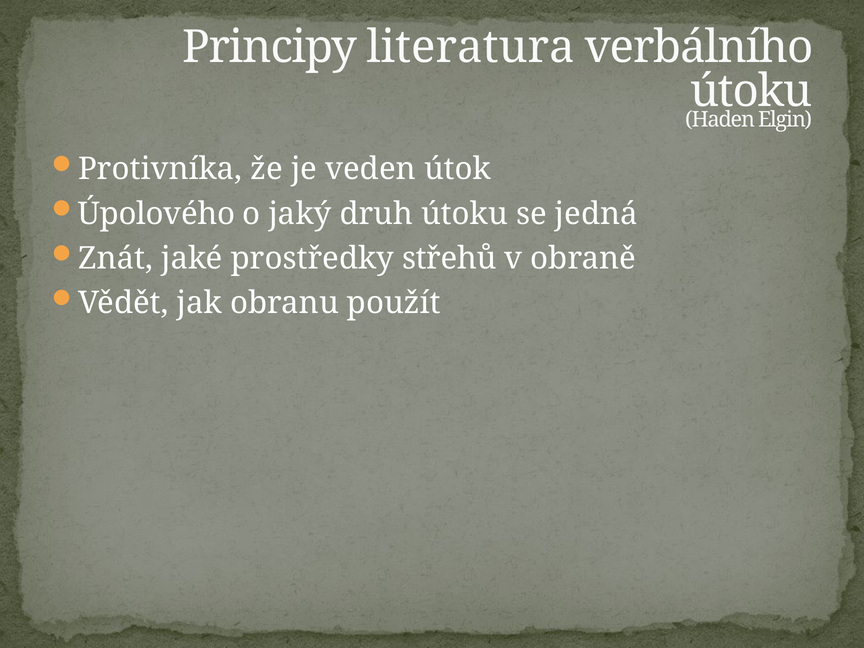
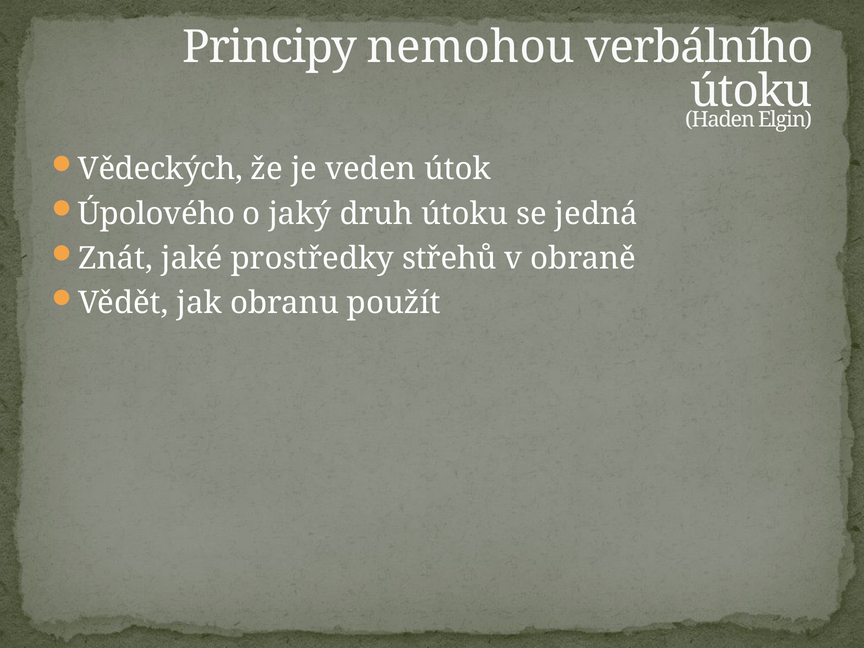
literatura: literatura -> nemohou
Protivníka: Protivníka -> Vědeckých
